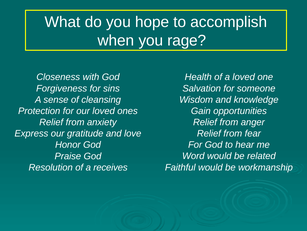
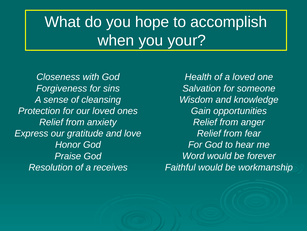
rage: rage -> your
related: related -> forever
